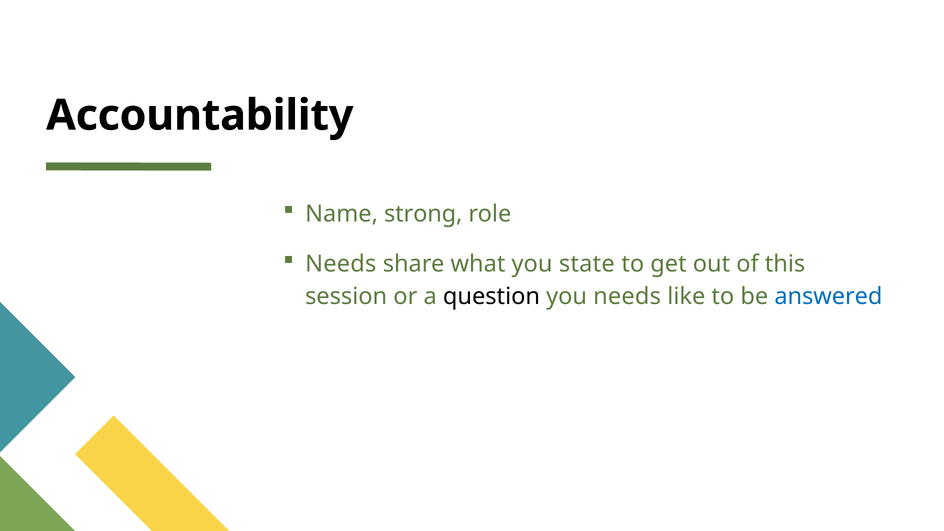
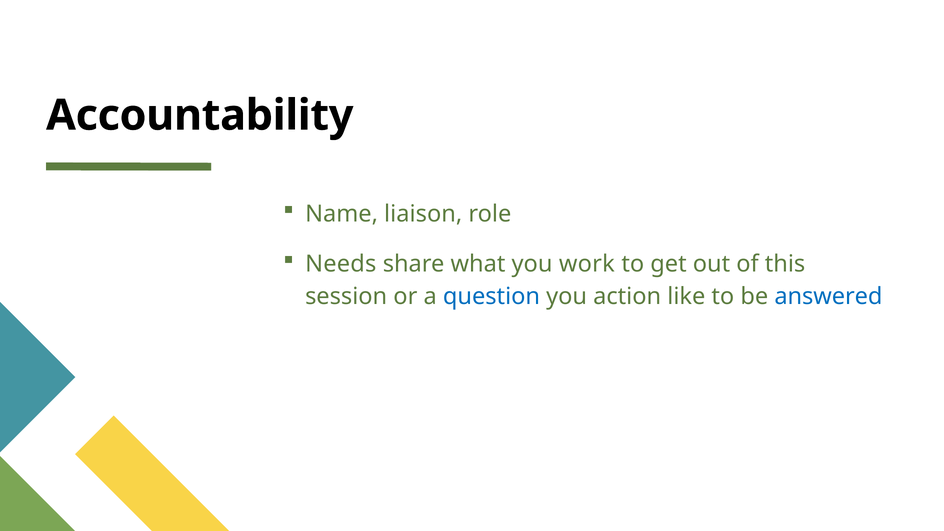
strong: strong -> liaison
state: state -> work
question colour: black -> blue
you needs: needs -> action
